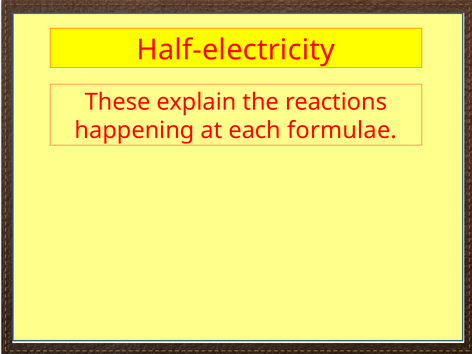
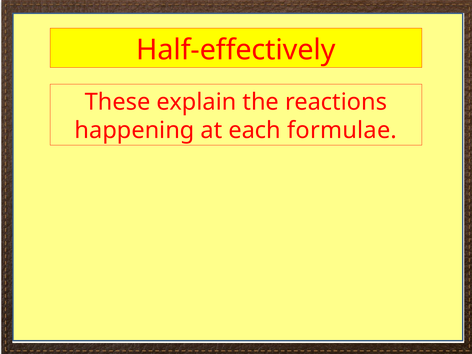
Half-electricity: Half-electricity -> Half-effectively
